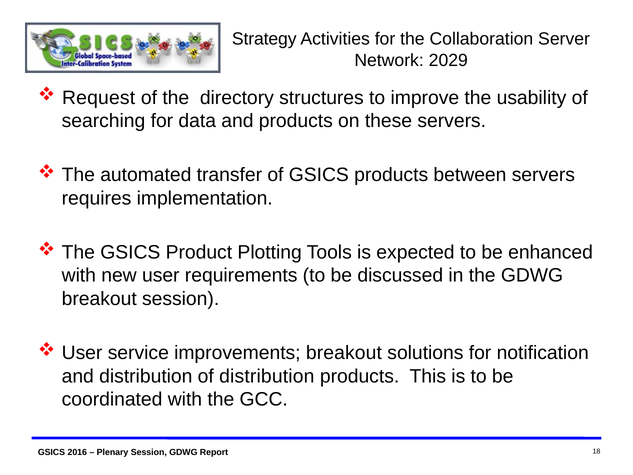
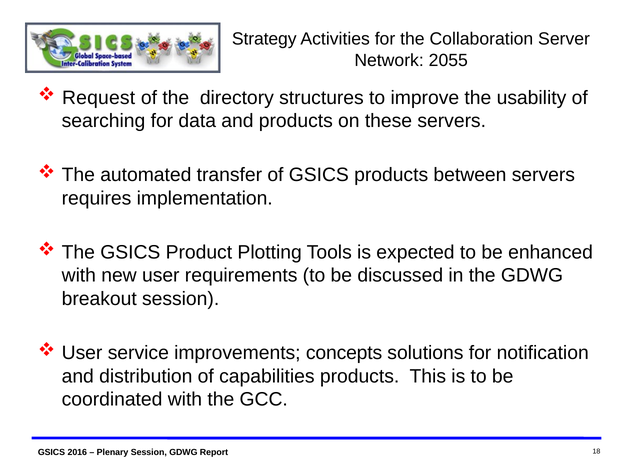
2029: 2029 -> 2055
improvements breakout: breakout -> concepts
of distribution: distribution -> capabilities
